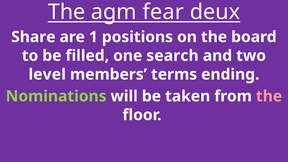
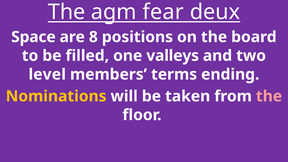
Share: Share -> Space
1: 1 -> 8
search: search -> valleys
Nominations colour: light green -> yellow
